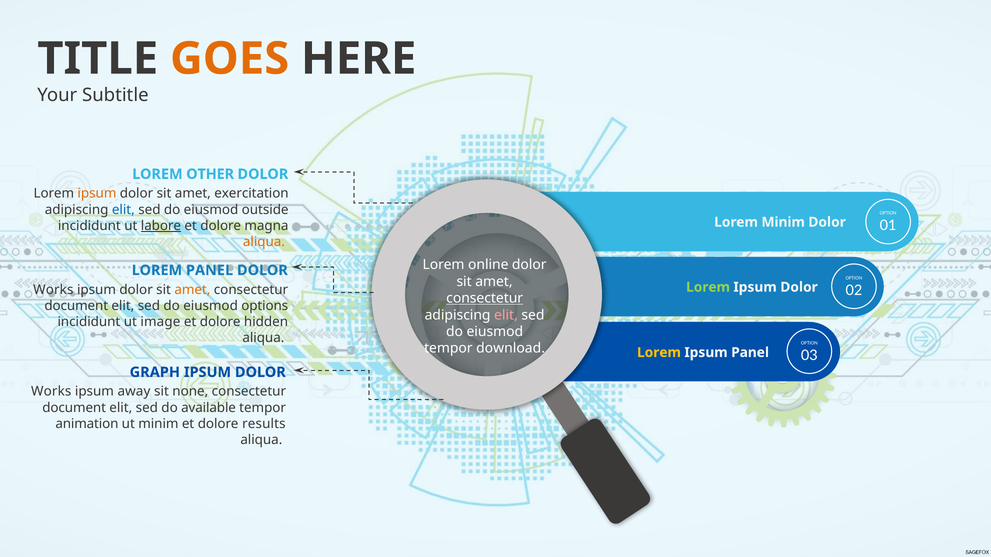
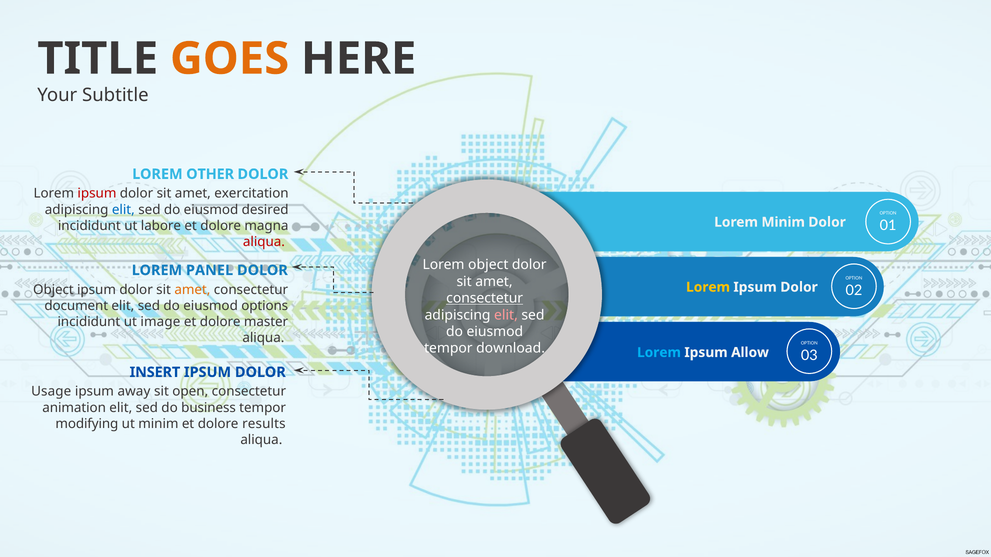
ipsum at (97, 194) colour: orange -> red
outside: outside -> desired
labore underline: present -> none
aliqua at (264, 242) colour: orange -> red
Lorem online: online -> object
Lorem at (708, 287) colour: light green -> yellow
Works at (53, 290): Works -> Object
hidden: hidden -> master
Lorem at (659, 353) colour: yellow -> light blue
Ipsum Panel: Panel -> Allow
GRAPH: GRAPH -> INSERT
Works at (51, 392): Works -> Usage
none: none -> open
document at (74, 408): document -> animation
available: available -> business
animation: animation -> modifying
